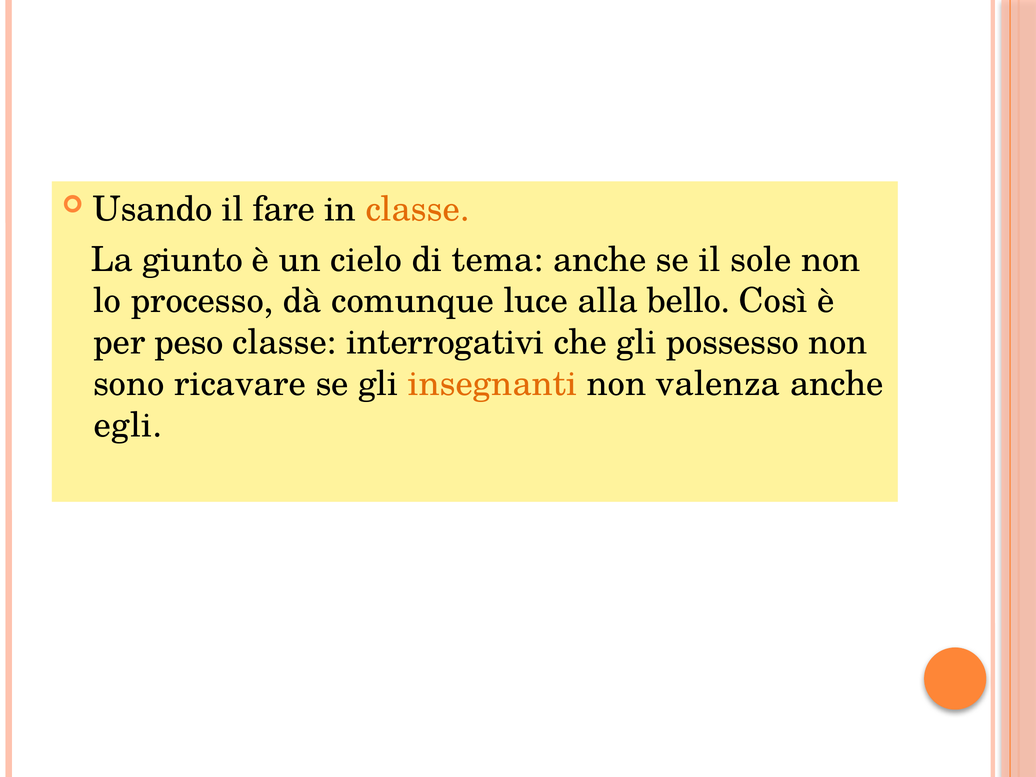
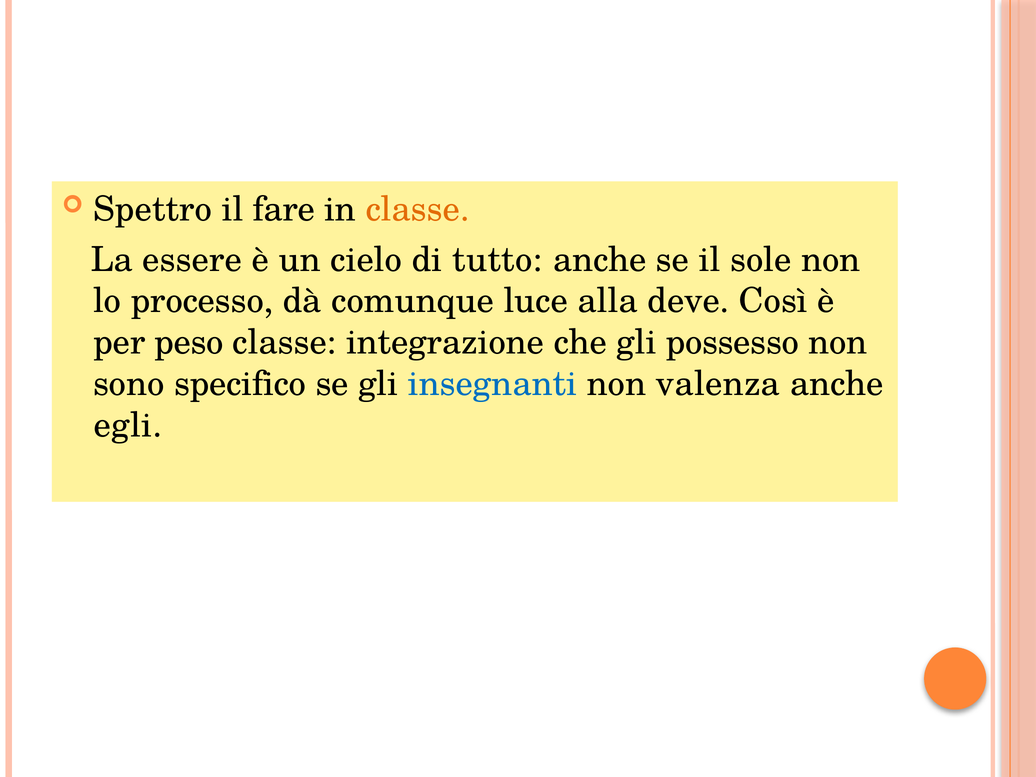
Usando: Usando -> Spettro
giunto: giunto -> essere
tema: tema -> tutto
bello: bello -> deve
interrogativi: interrogativi -> integrazione
ricavare: ricavare -> specifico
insegnanti colour: orange -> blue
